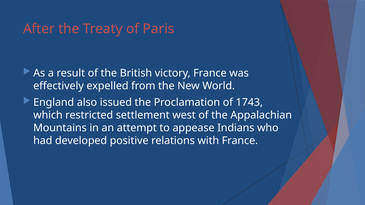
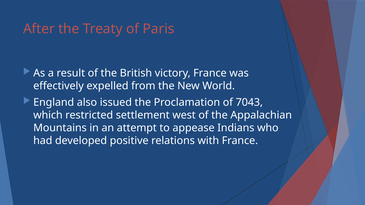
1743: 1743 -> 7043
